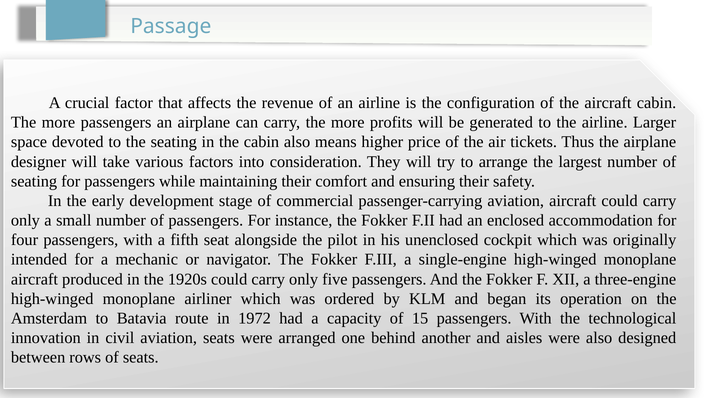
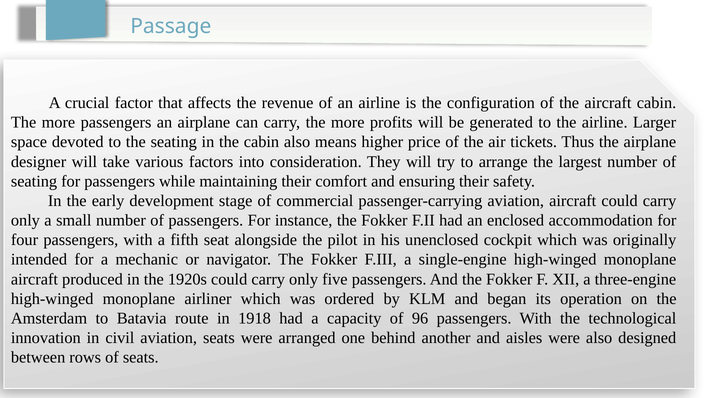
1972: 1972 -> 1918
15: 15 -> 96
